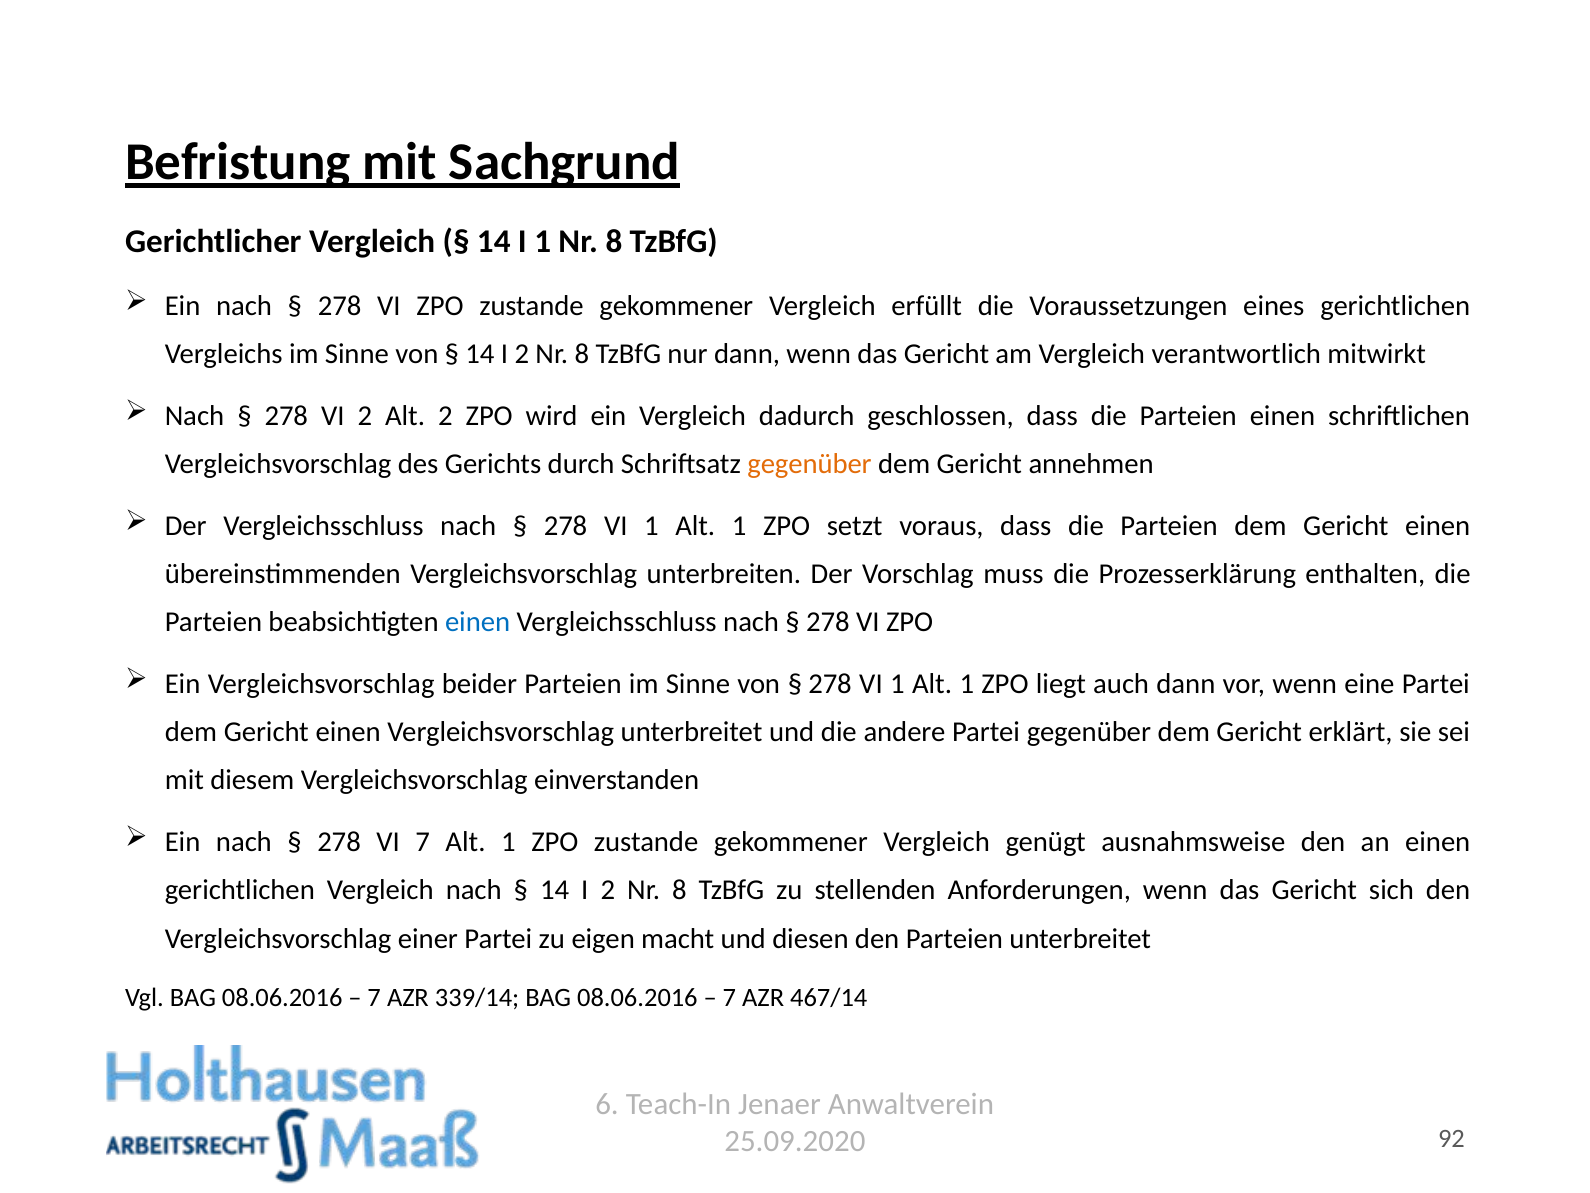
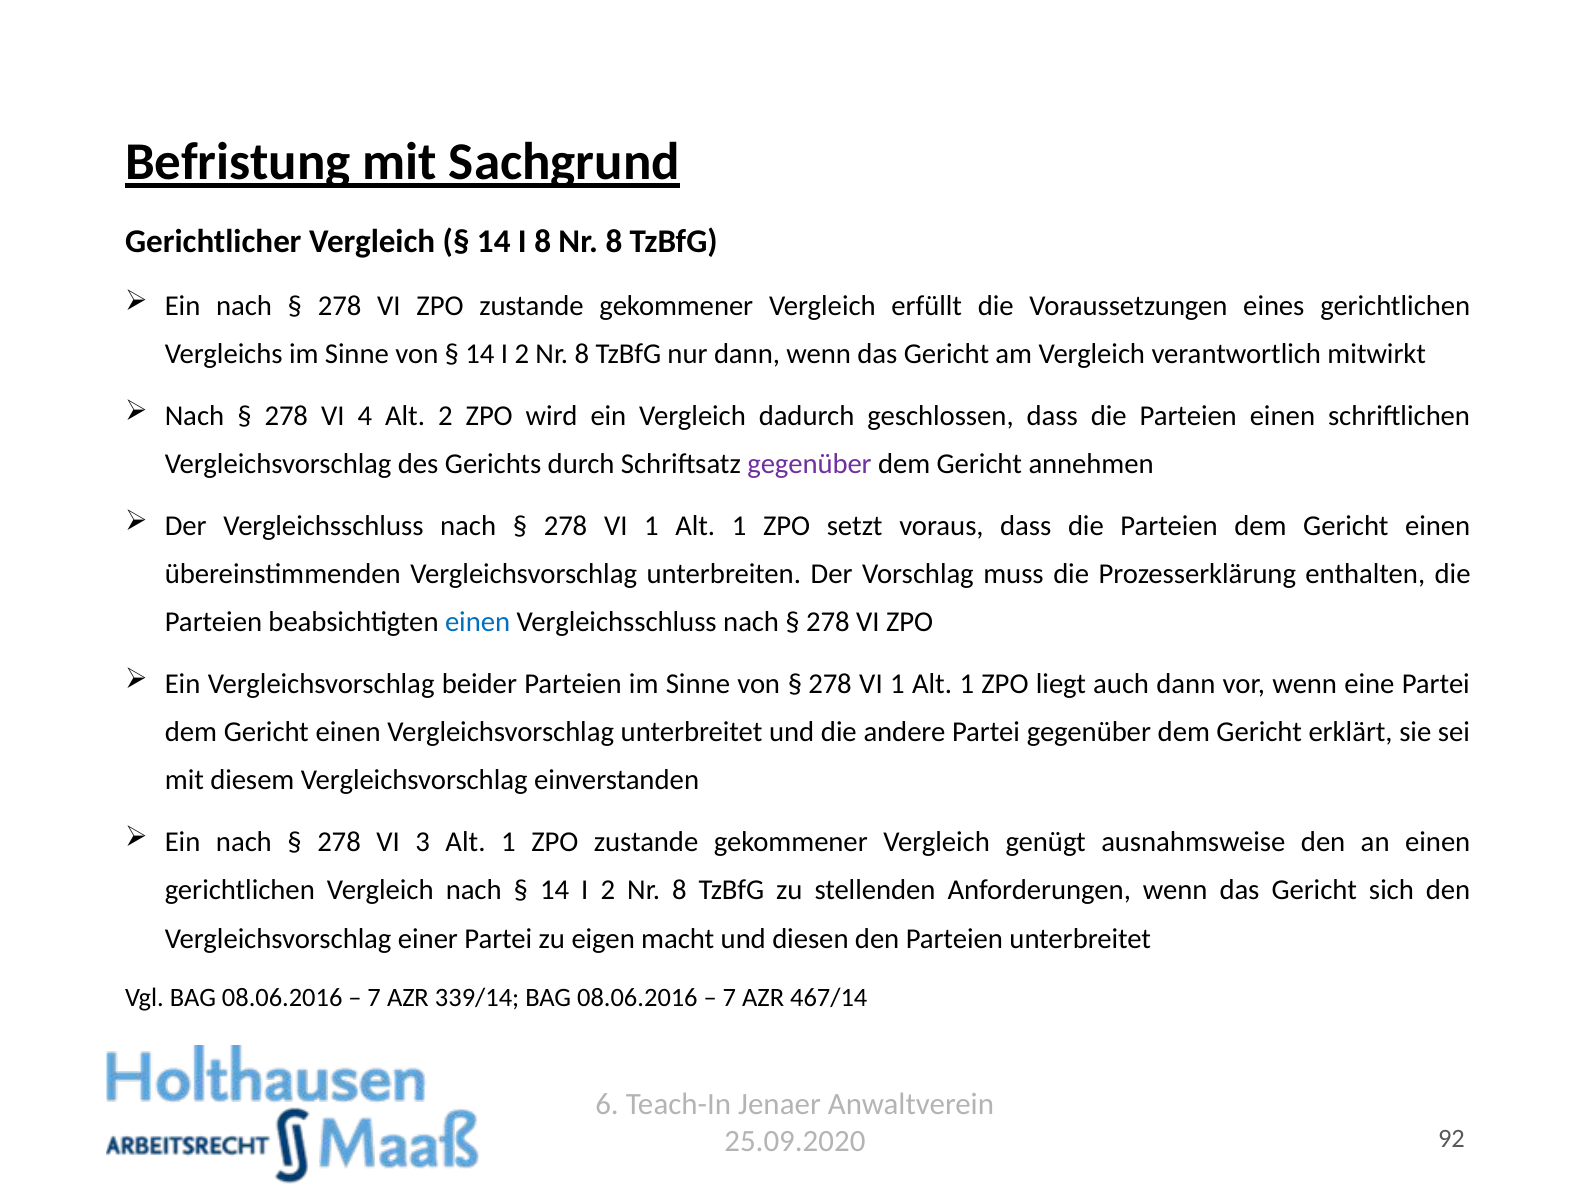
I 1: 1 -> 8
VI 2: 2 -> 4
gegenüber at (810, 464) colour: orange -> purple
VI 7: 7 -> 3
